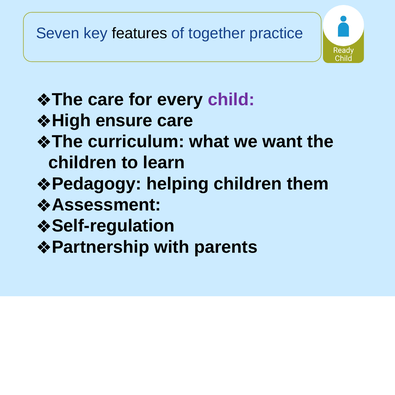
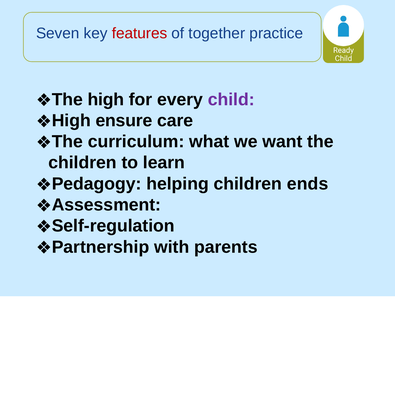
features colour: black -> red
The care: care -> high
them: them -> ends
